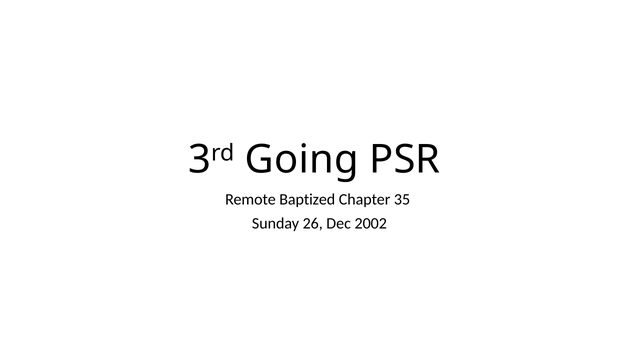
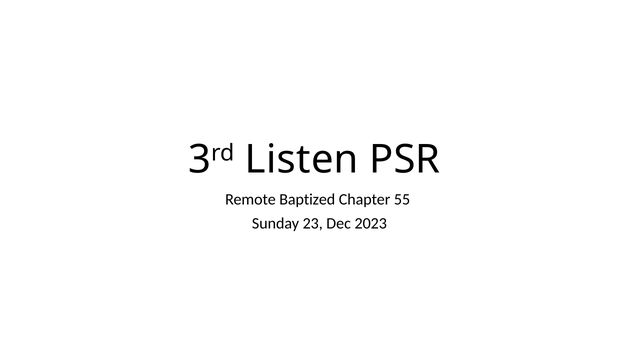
Going: Going -> Listen
35: 35 -> 55
26: 26 -> 23
2002: 2002 -> 2023
